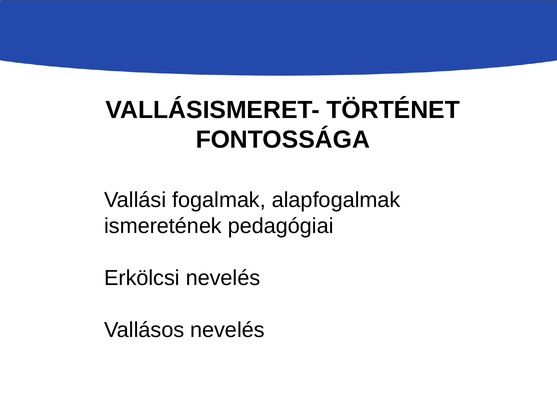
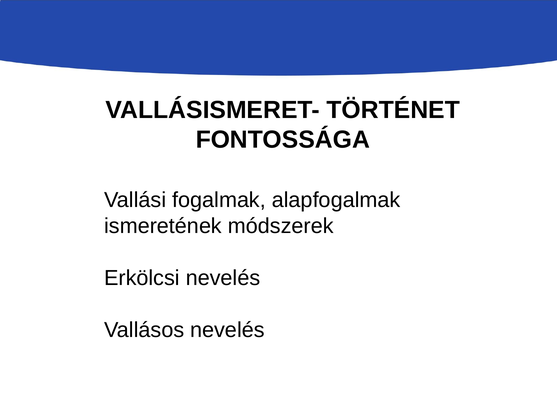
pedagógiai: pedagógiai -> módszerek
